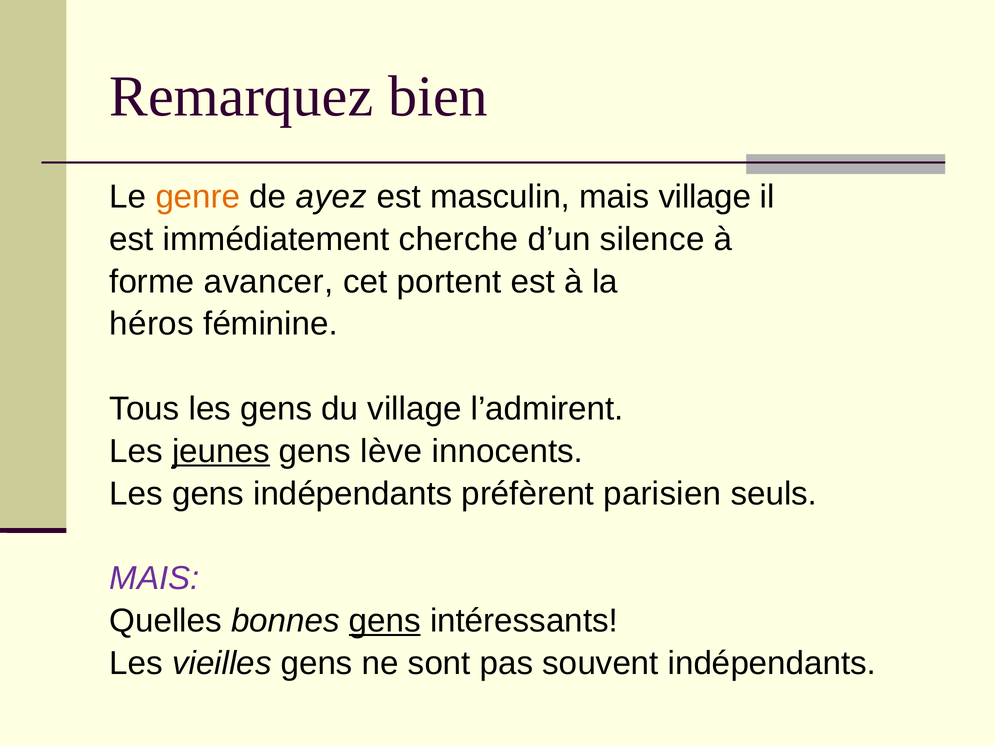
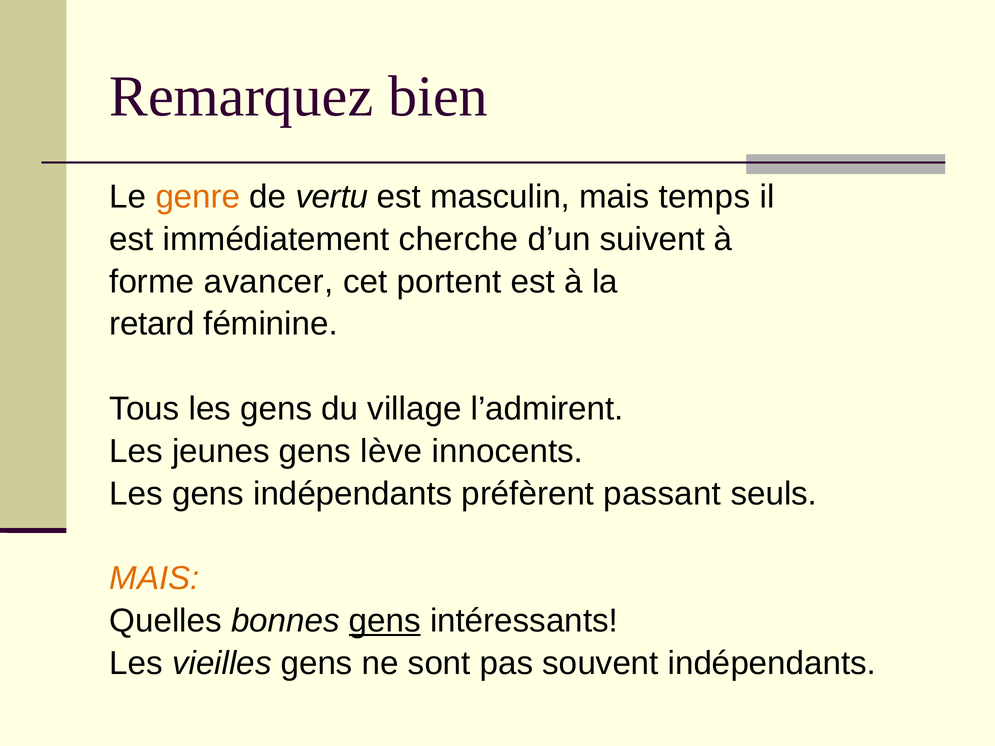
ayez: ayez -> vertu
mais village: village -> temps
silence: silence -> suivent
héros: héros -> retard
jeunes underline: present -> none
parisien: parisien -> passant
MAIS at (155, 579) colour: purple -> orange
